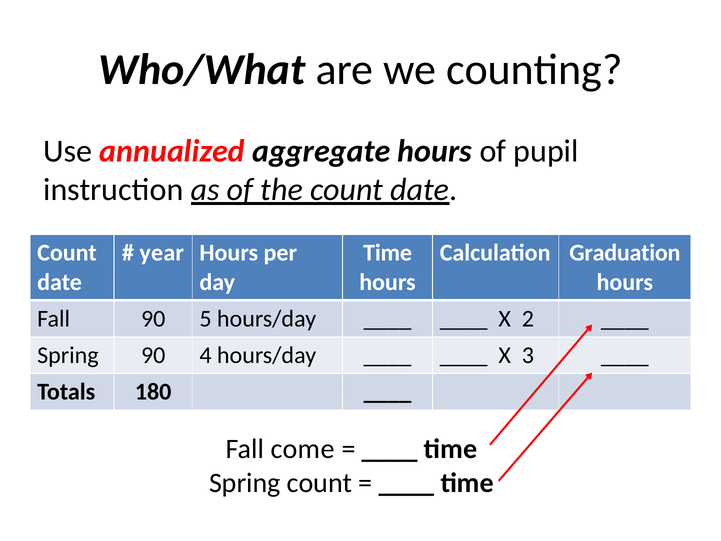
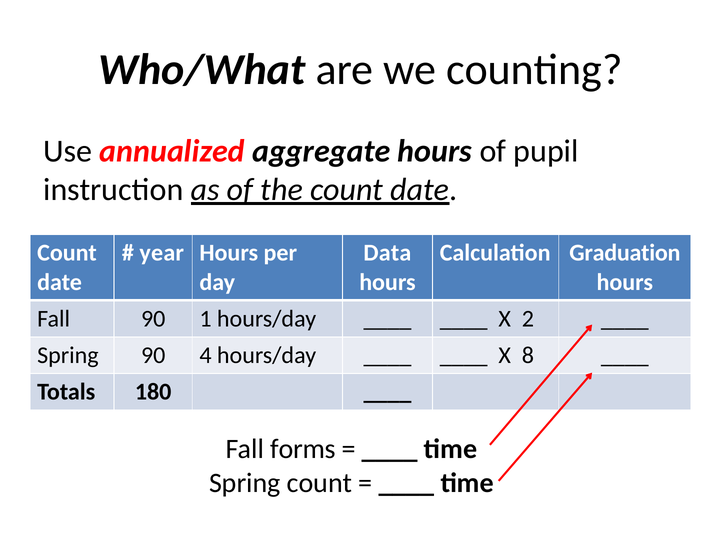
Time at (388, 253): Time -> Data
5: 5 -> 1
3: 3 -> 8
come: come -> forms
